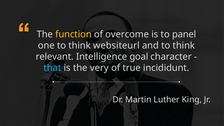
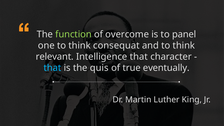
function colour: yellow -> light green
websiteurl: websiteurl -> consequat
Intelligence goal: goal -> that
very: very -> quis
incididunt: incididunt -> eventually
